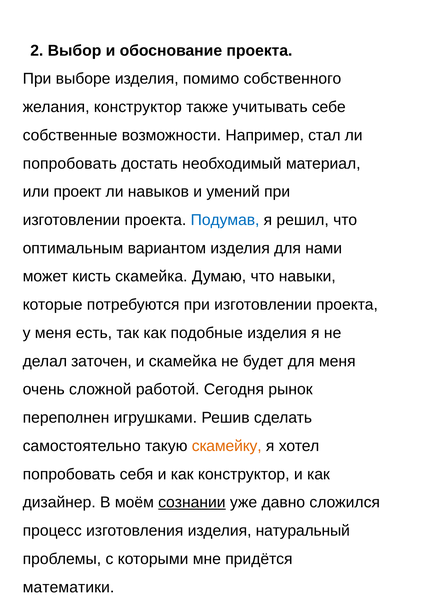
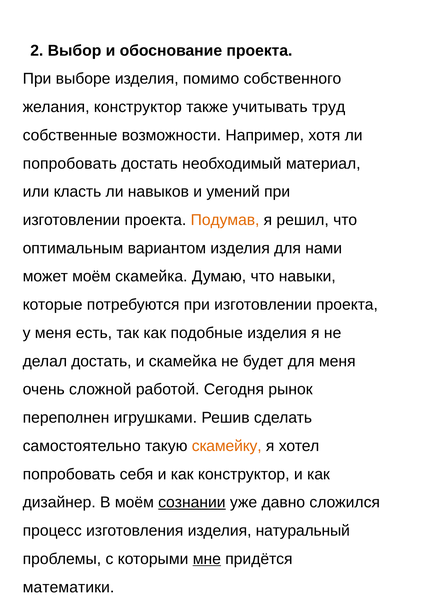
себе: себе -> труд
стал: стал -> хотя
проект: проект -> класть
Подумав colour: blue -> orange
может кисть: кисть -> моём
делал заточен: заточен -> достать
мне underline: none -> present
